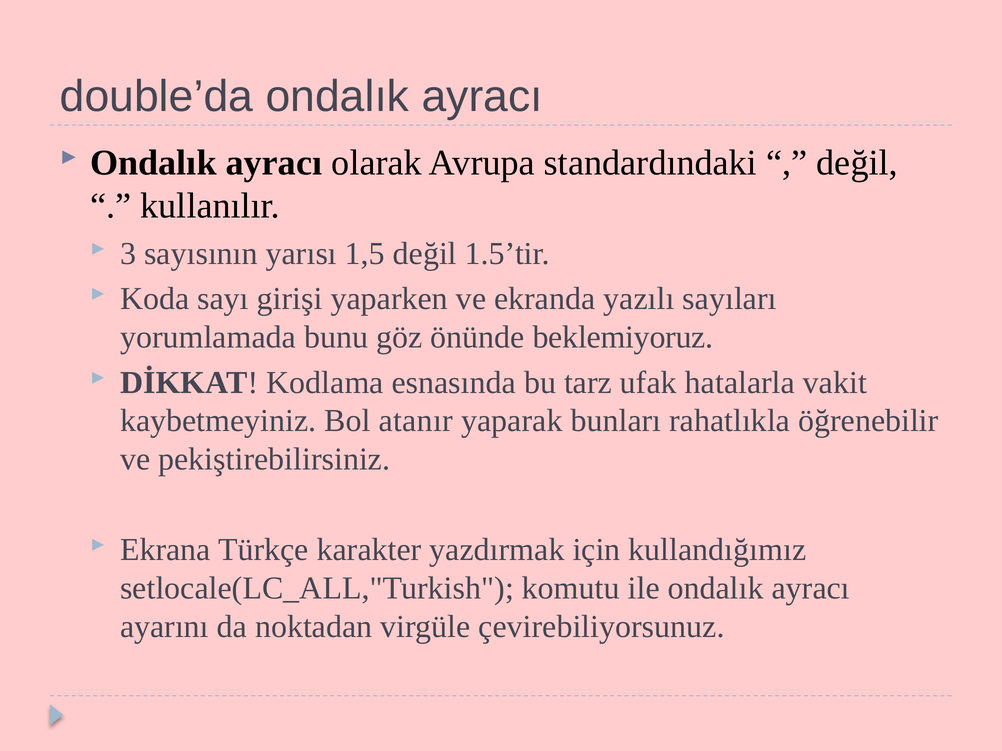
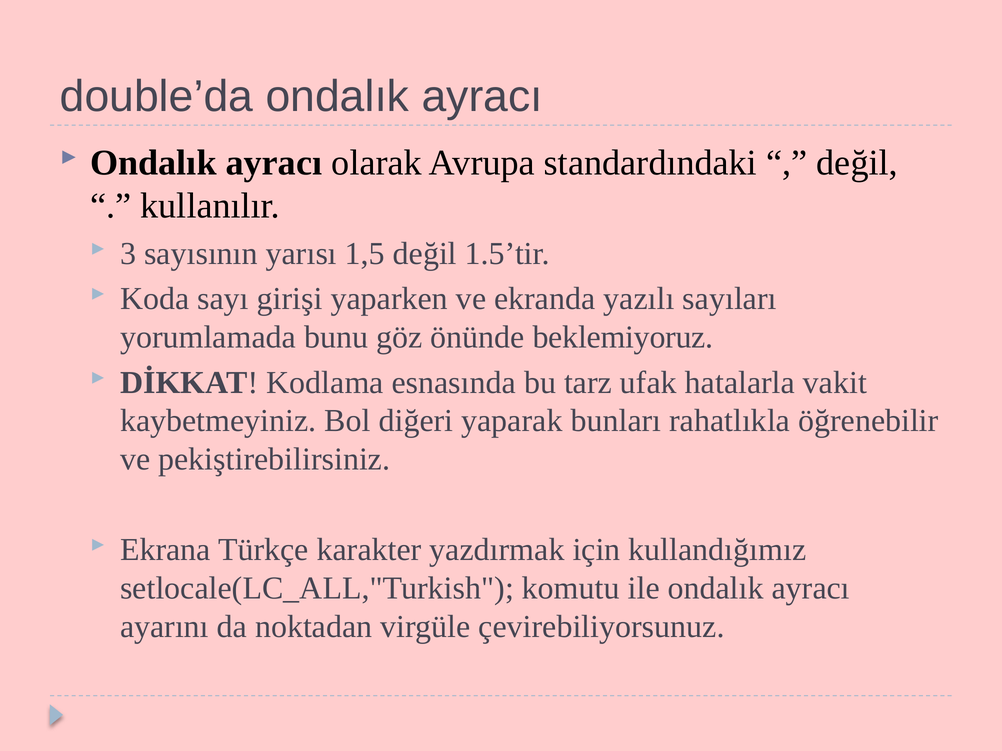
atanır: atanır -> diğeri
